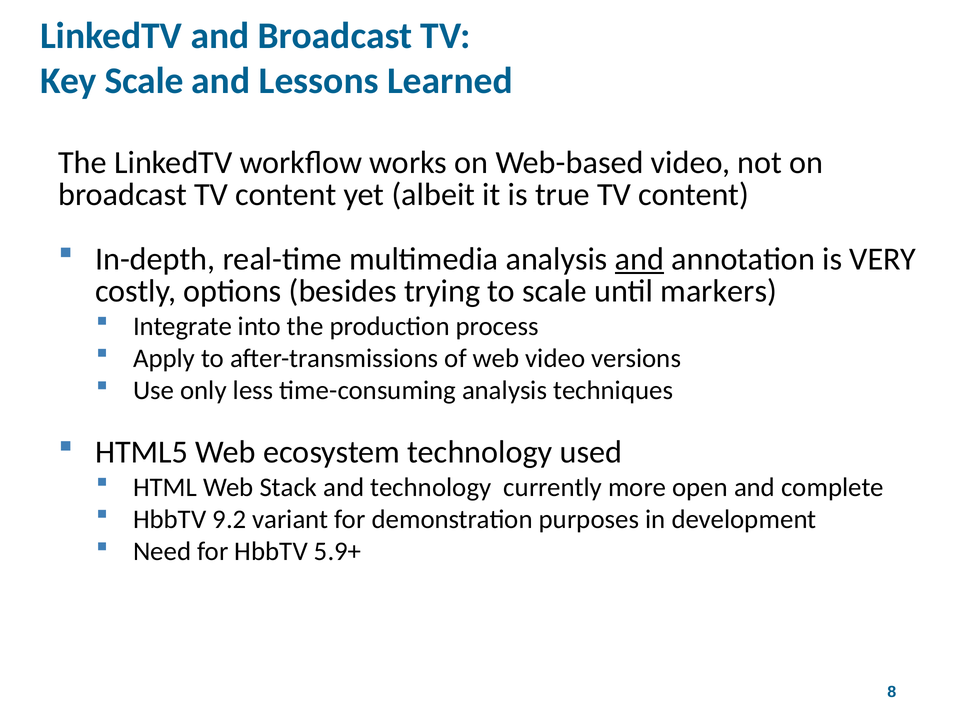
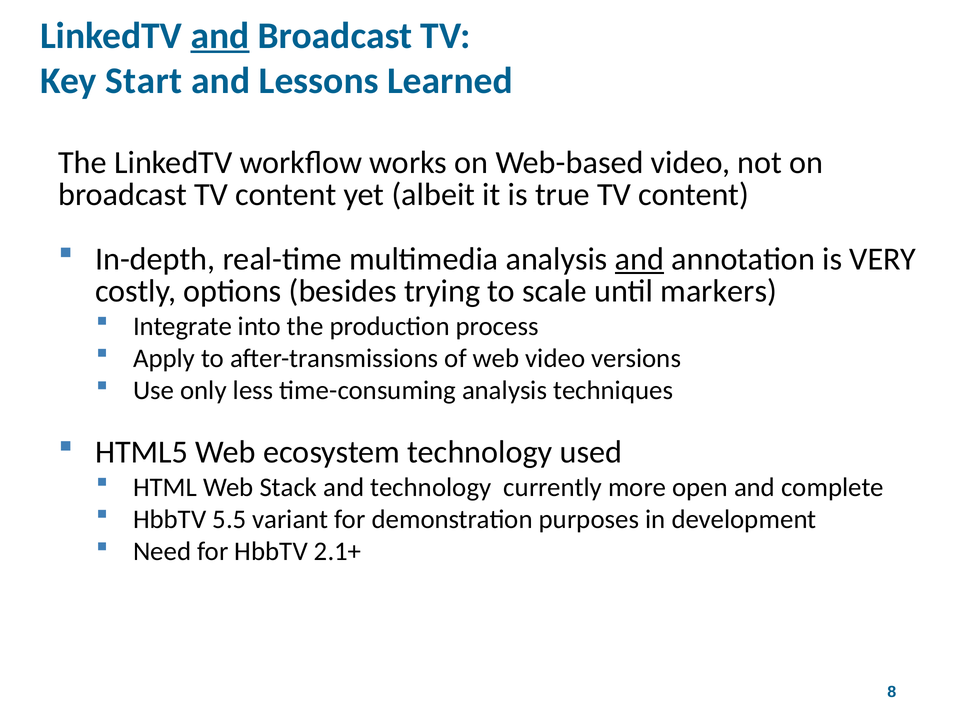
and at (220, 36) underline: none -> present
Key Scale: Scale -> Start
9.2: 9.2 -> 5.5
5.9+: 5.9+ -> 2.1+
